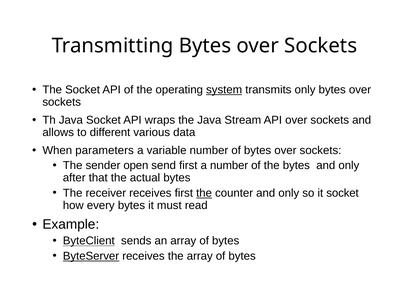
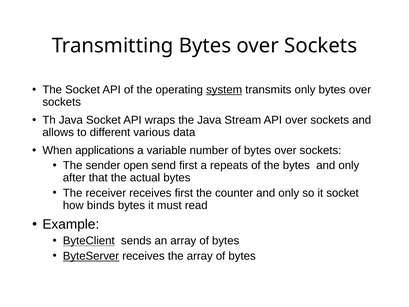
parameters: parameters -> applications
a number: number -> repeats
the at (204, 193) underline: present -> none
every: every -> binds
